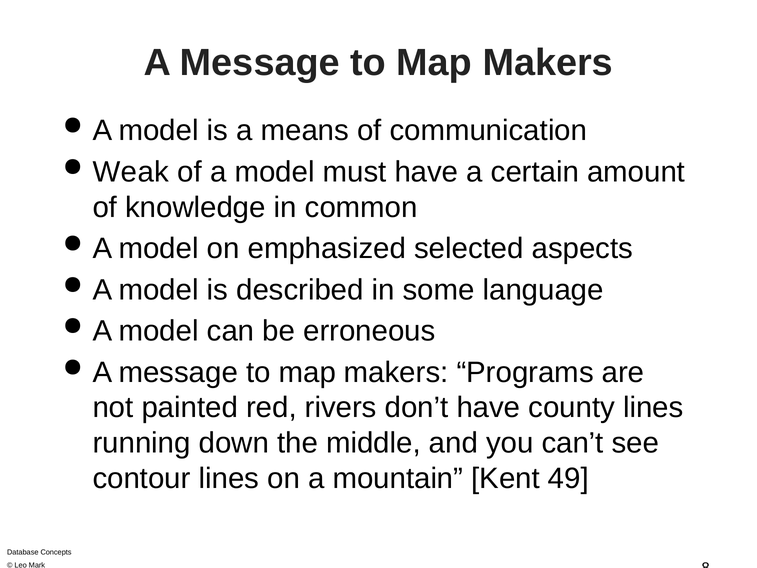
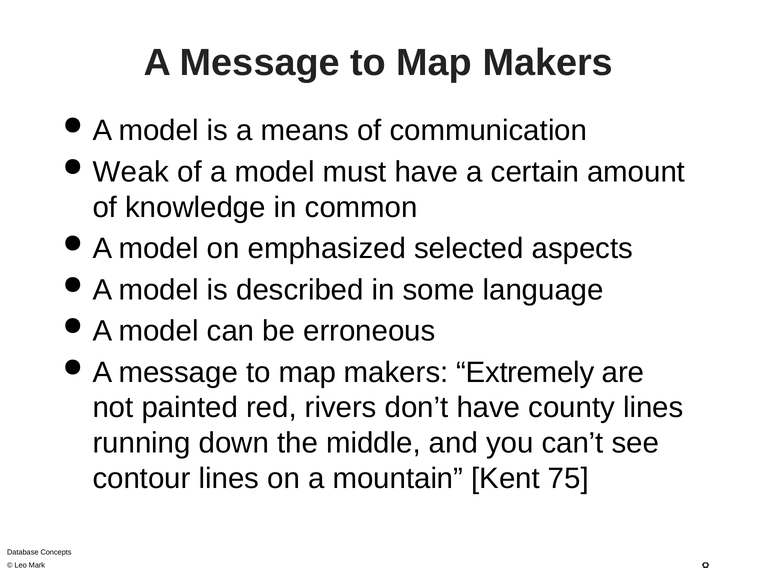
Programs: Programs -> Extremely
49: 49 -> 75
